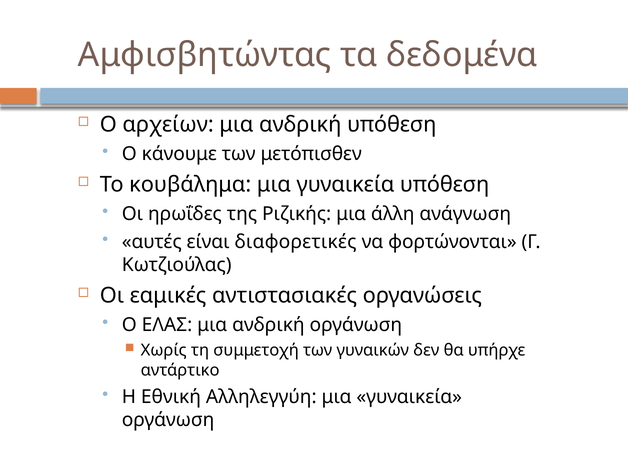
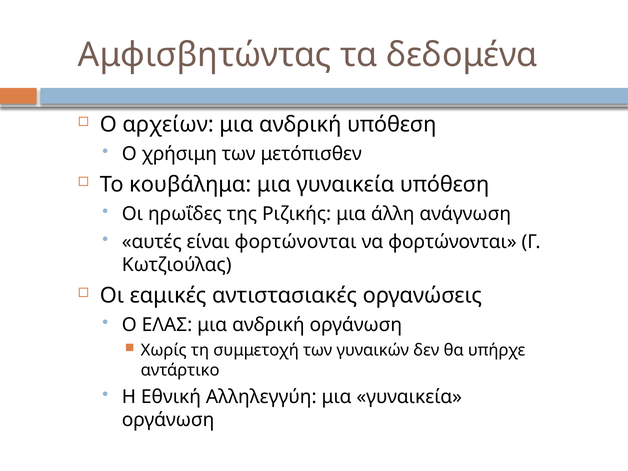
κάνουμε: κάνουμε -> χρήσιμη
είναι διαφορετικές: διαφορετικές -> φορτώνονται
